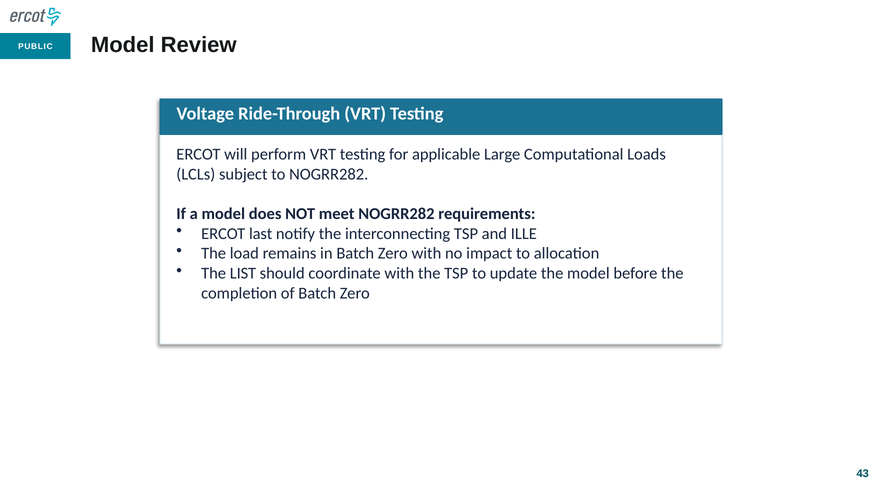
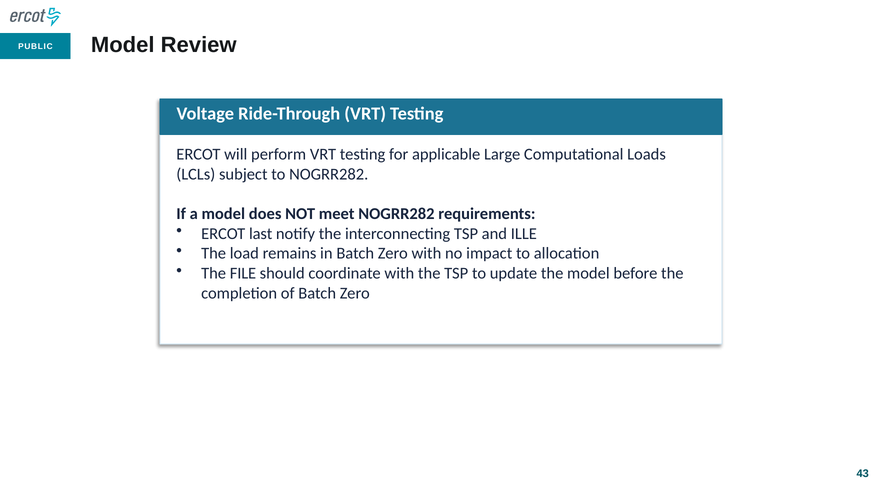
LIST: LIST -> FILE
